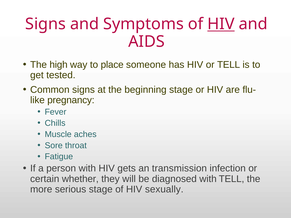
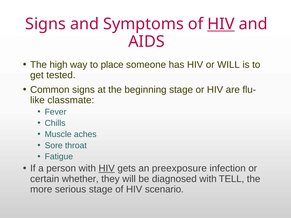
or TELL: TELL -> WILL
pregnancy: pregnancy -> classmate
HIV at (107, 169) underline: none -> present
transmission: transmission -> preexposure
sexually: sexually -> scenario
